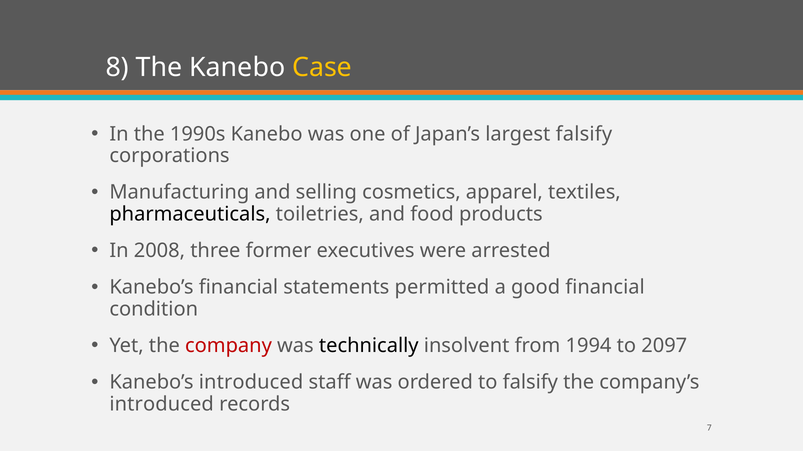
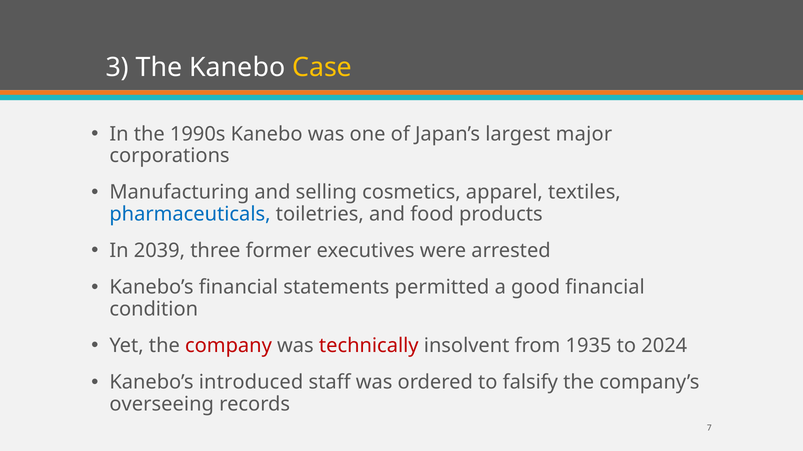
8: 8 -> 3
largest falsify: falsify -> major
pharmaceuticals colour: black -> blue
2008: 2008 -> 2039
technically colour: black -> red
1994: 1994 -> 1935
2097: 2097 -> 2024
introduced at (162, 405): introduced -> overseeing
